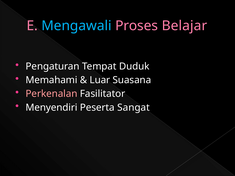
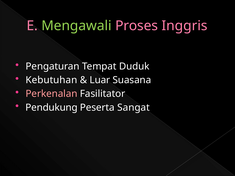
Mengawali colour: light blue -> light green
Belajar: Belajar -> Inggris
Memahami: Memahami -> Kebutuhan
Menyendiri: Menyendiri -> Pendukung
